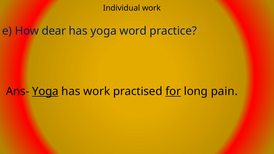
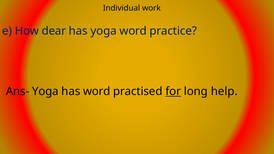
Yoga at (45, 91) underline: present -> none
has work: work -> word
pain: pain -> help
